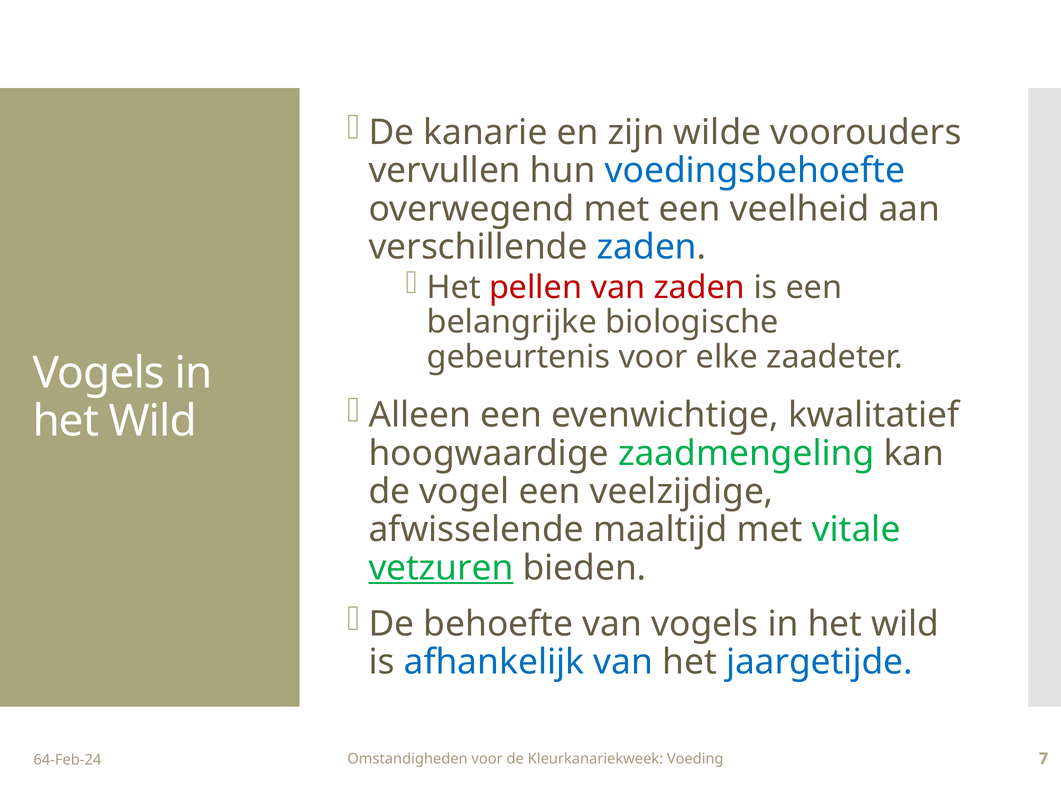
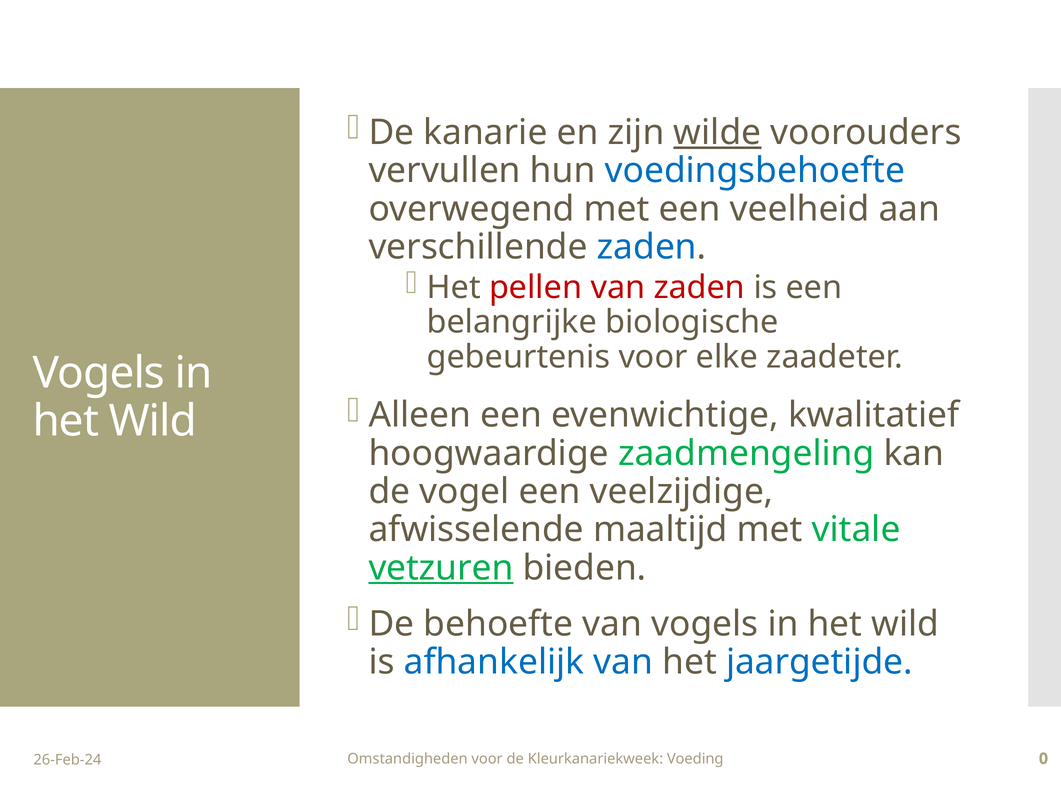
wilde underline: none -> present
7: 7 -> 0
64-Feb-24: 64-Feb-24 -> 26-Feb-24
